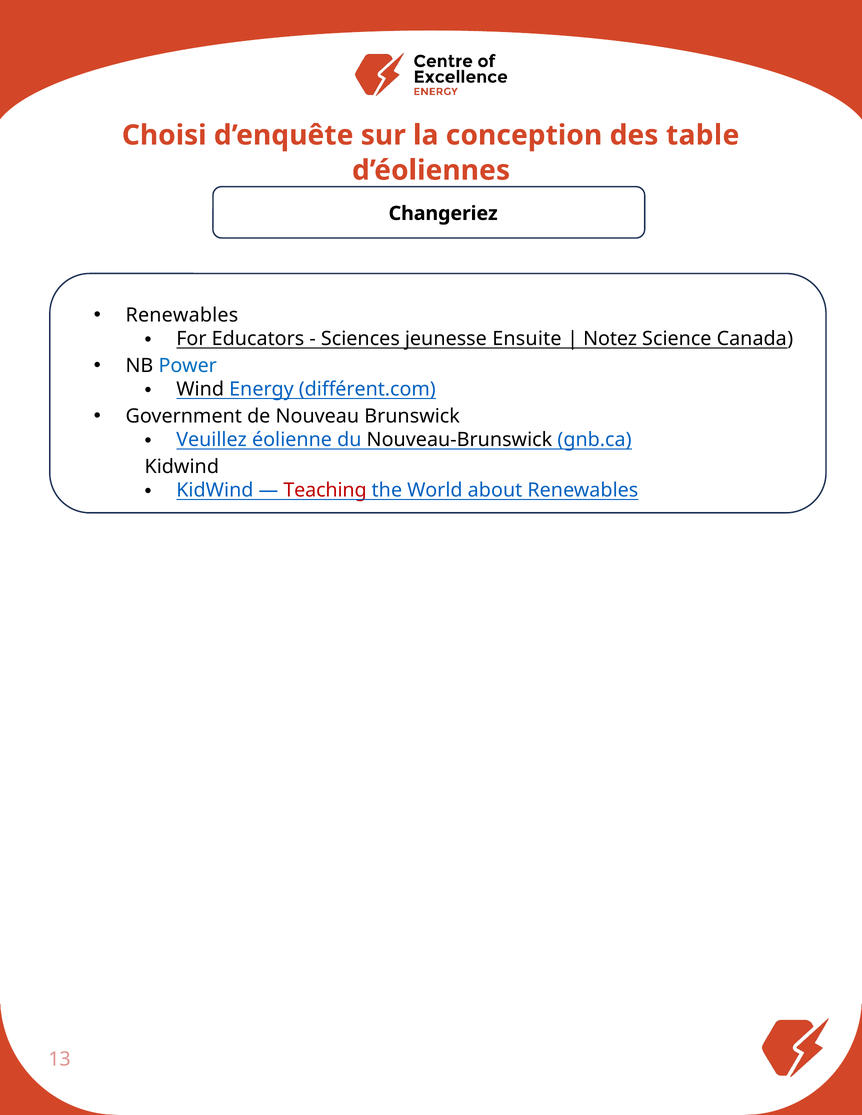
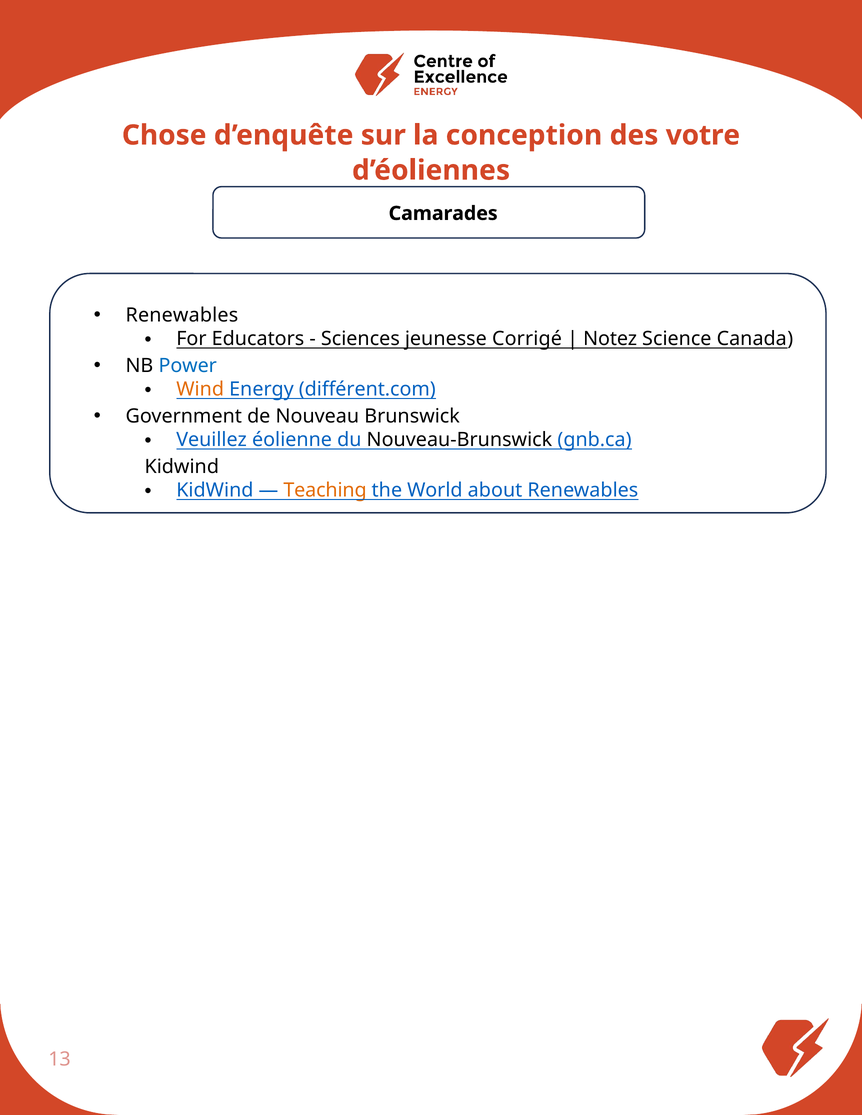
Choisi: Choisi -> Chose
table: table -> votre
Changeriez: Changeriez -> Camarades
Ensuite: Ensuite -> Corrigé
Wind colour: black -> orange
Teaching colour: red -> orange
